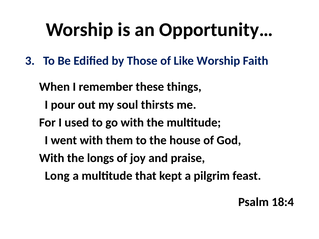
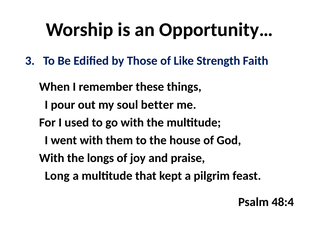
Like Worship: Worship -> Strength
thirsts: thirsts -> better
18:4: 18:4 -> 48:4
